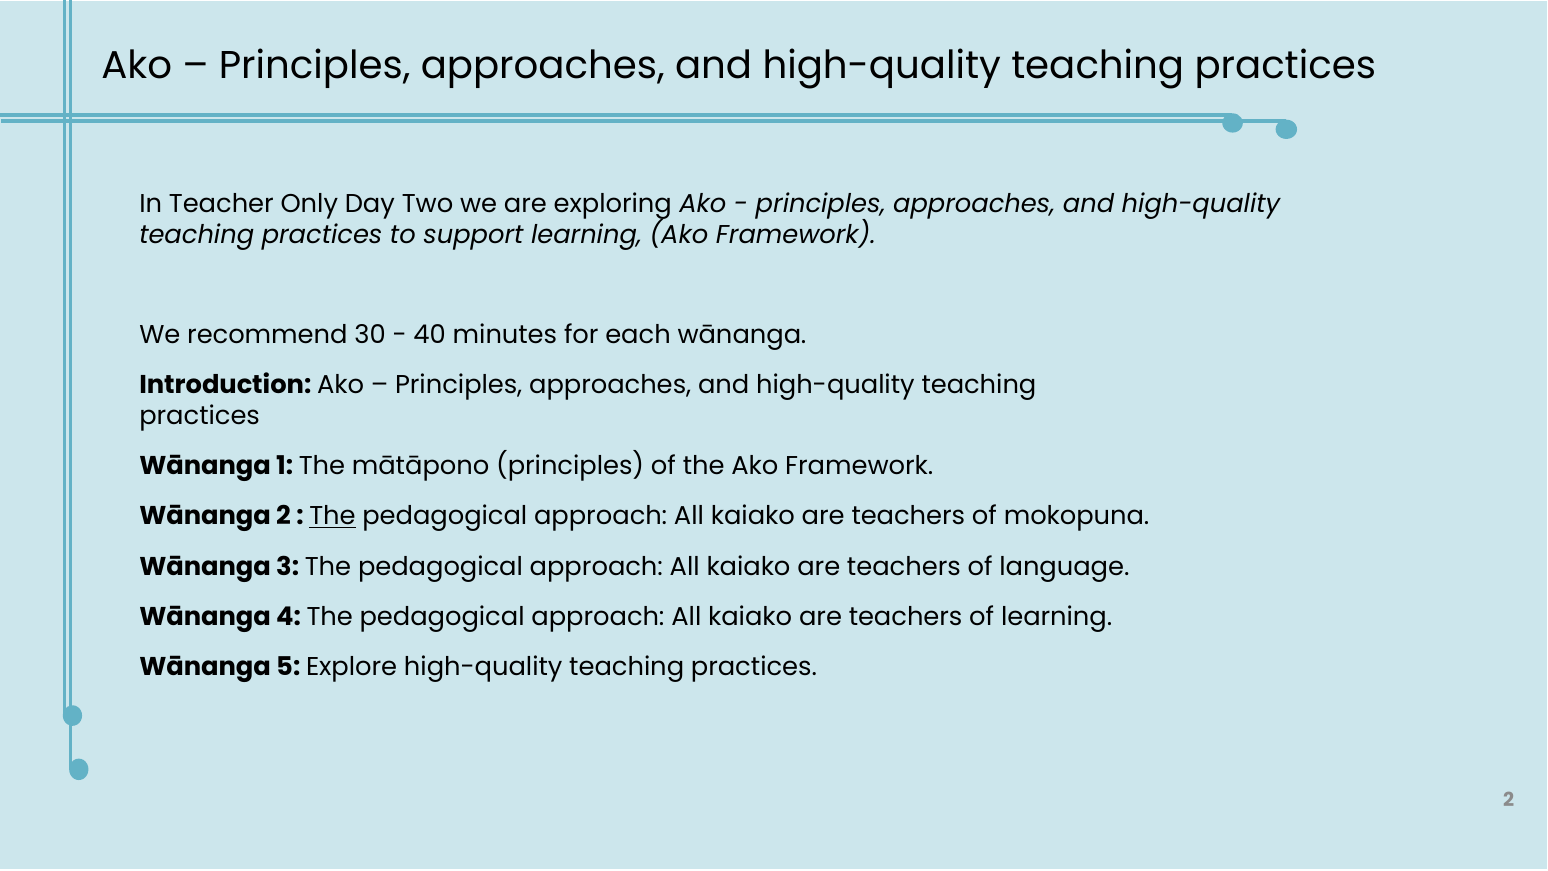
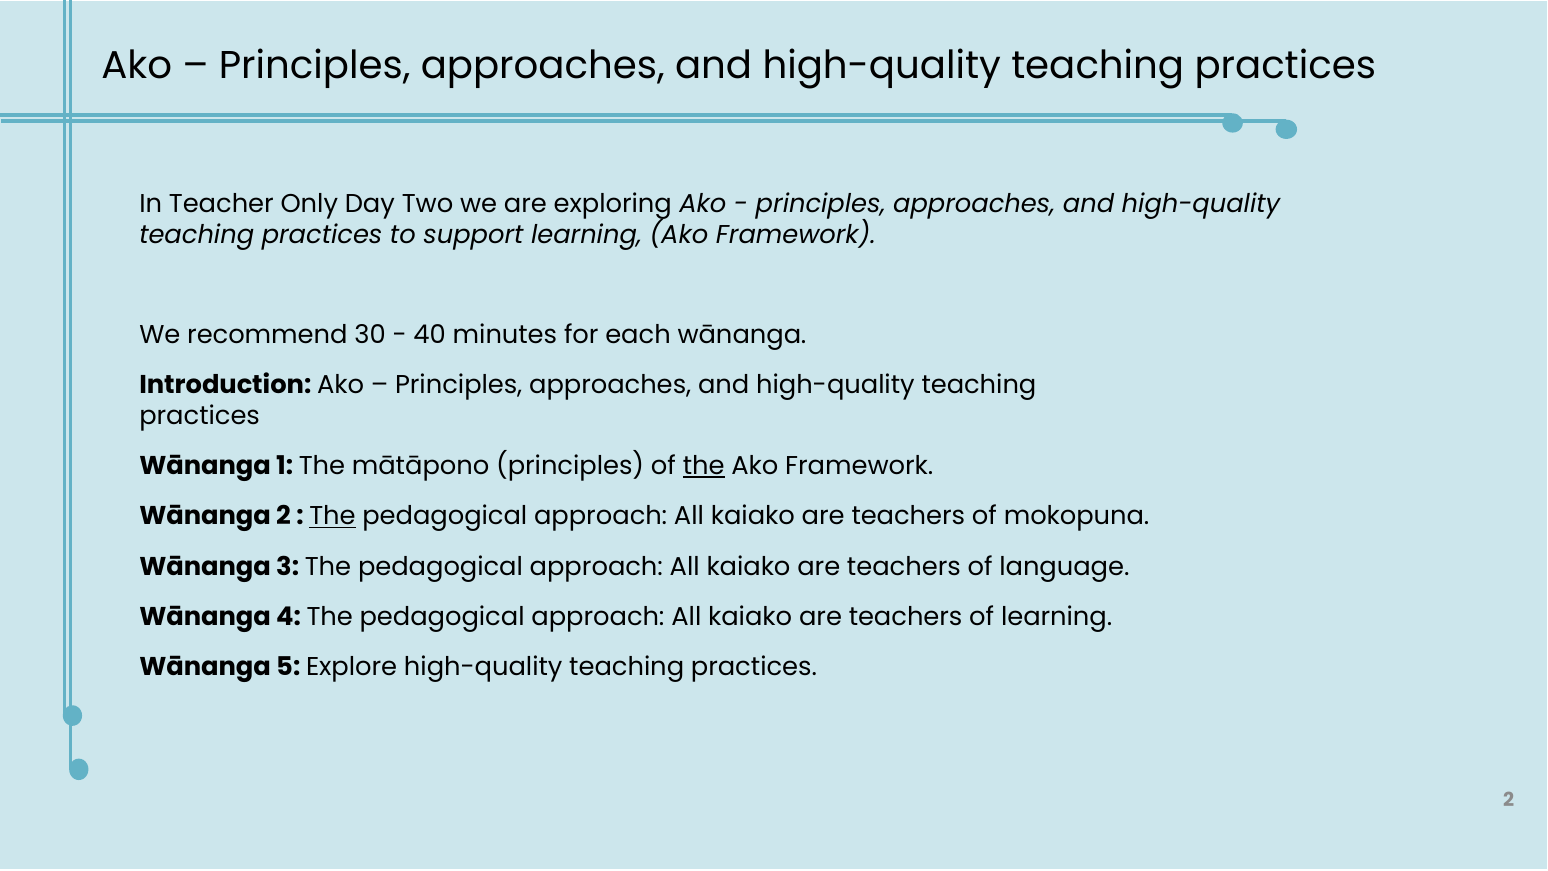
the at (704, 466) underline: none -> present
